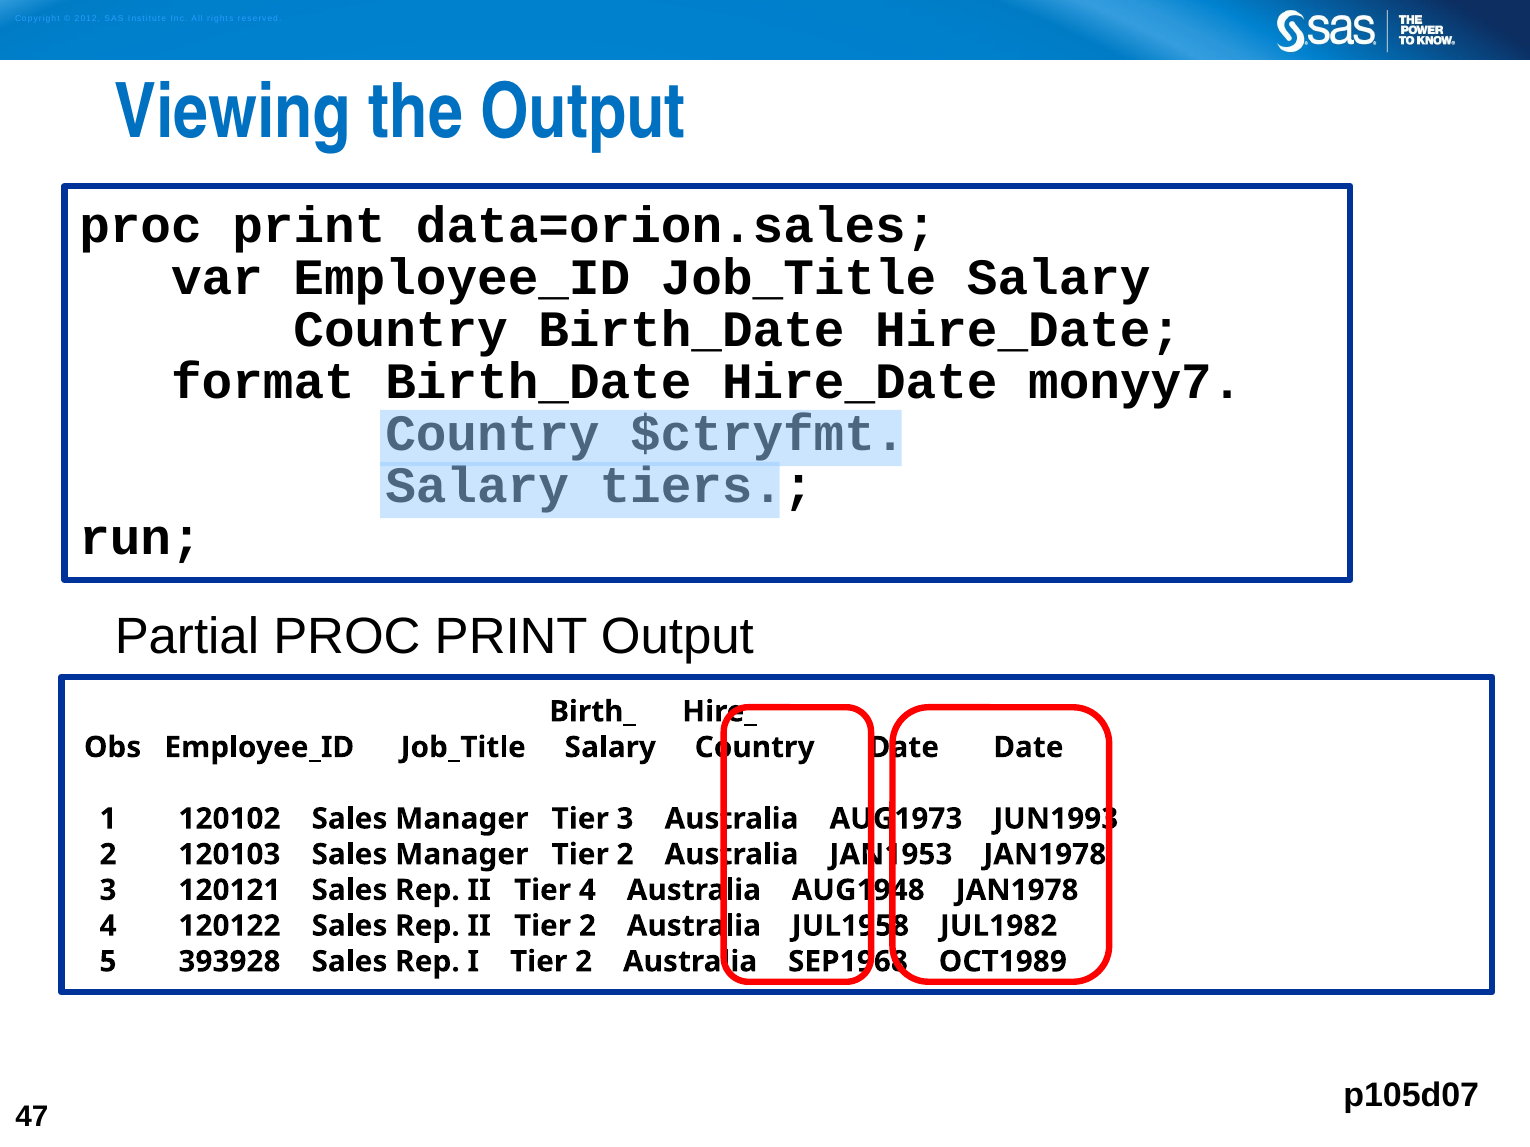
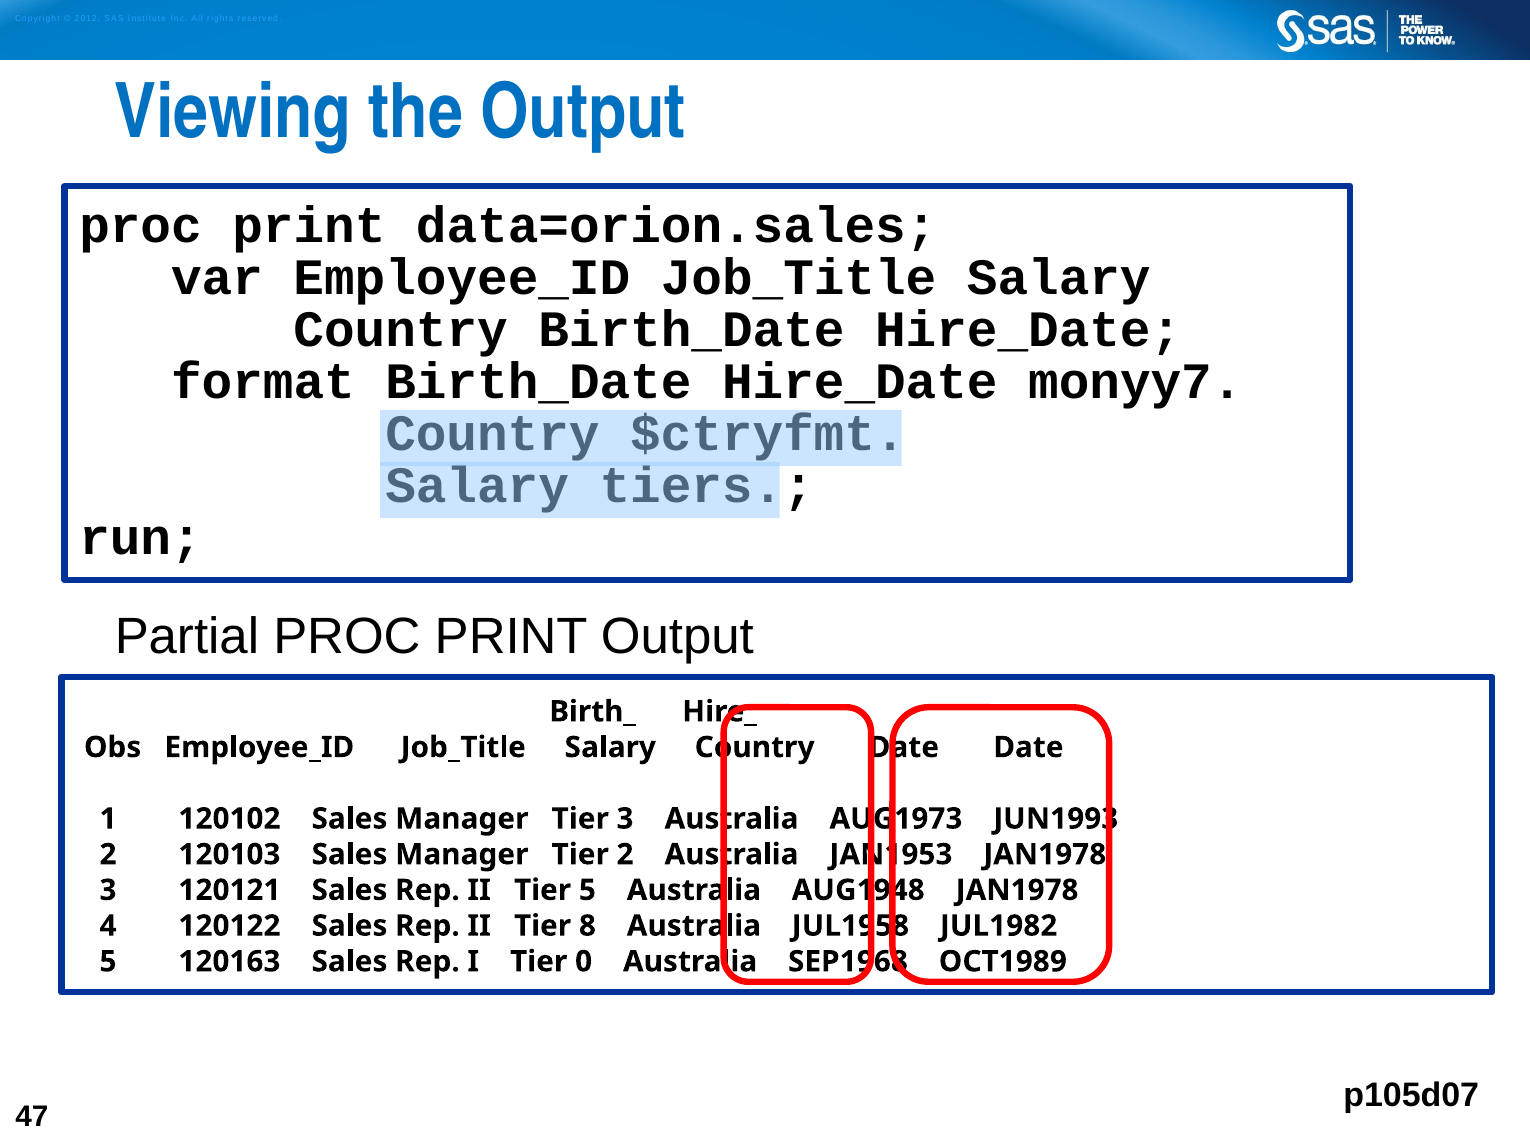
Tier 4: 4 -> 5
II Tier 2: 2 -> 8
393928: 393928 -> 120163
I Tier 2: 2 -> 0
